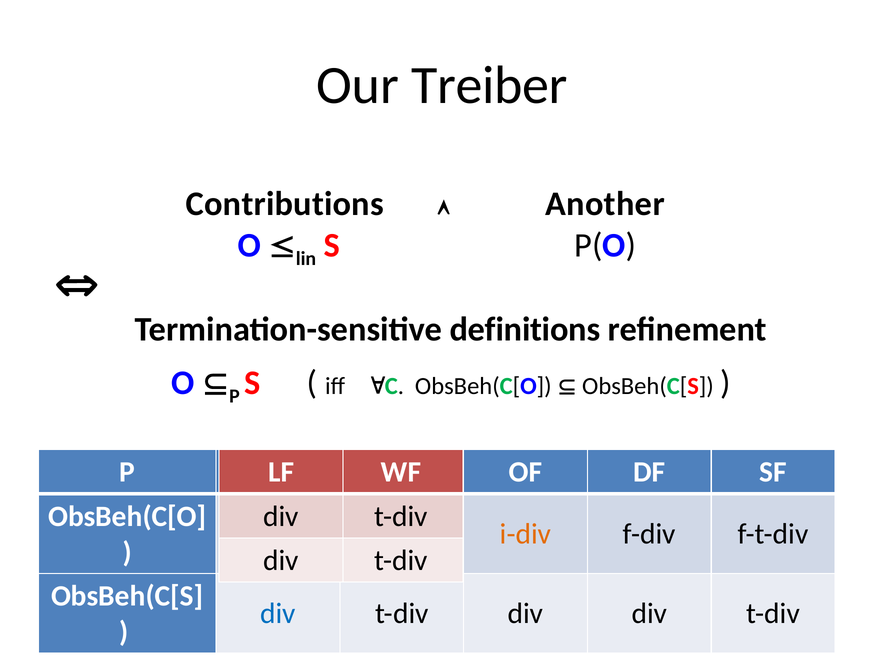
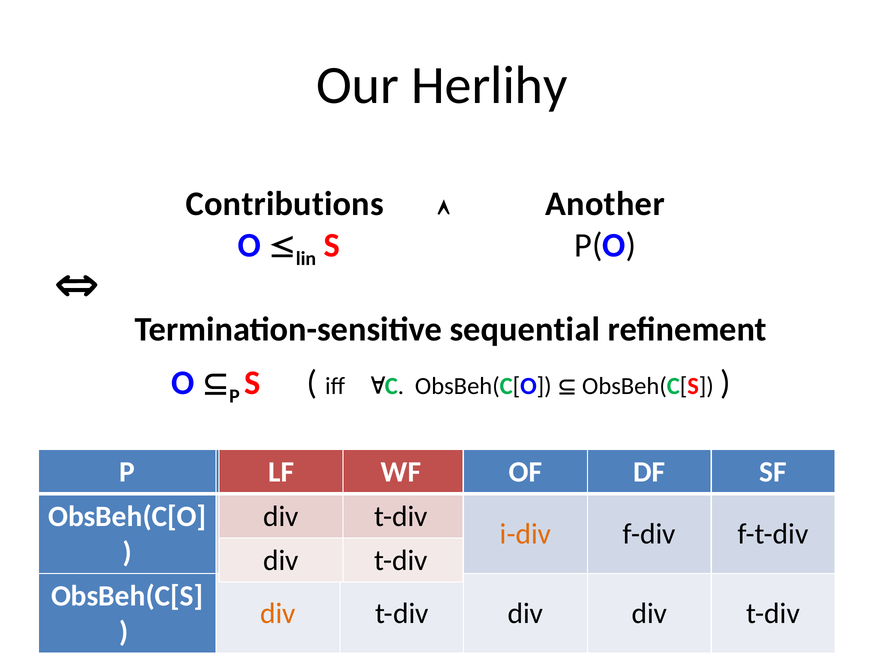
Treiber: Treiber -> Herlihy
definitions: definitions -> sequential
div at (278, 613) colour: blue -> orange
